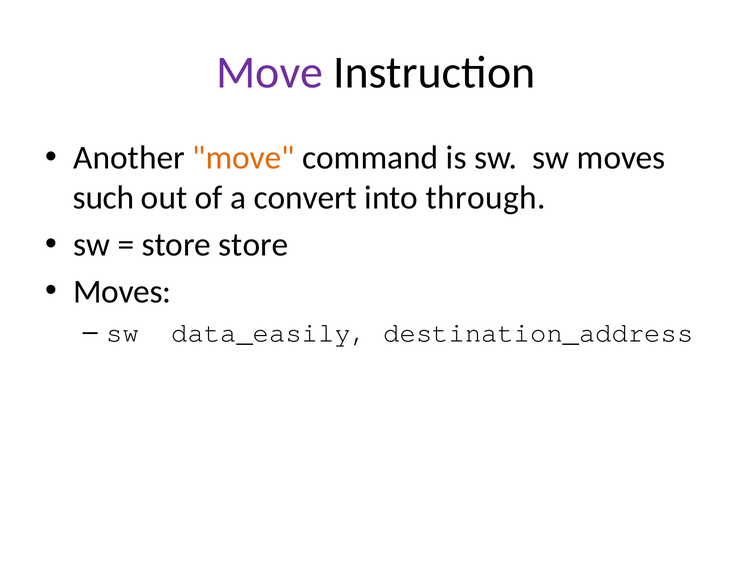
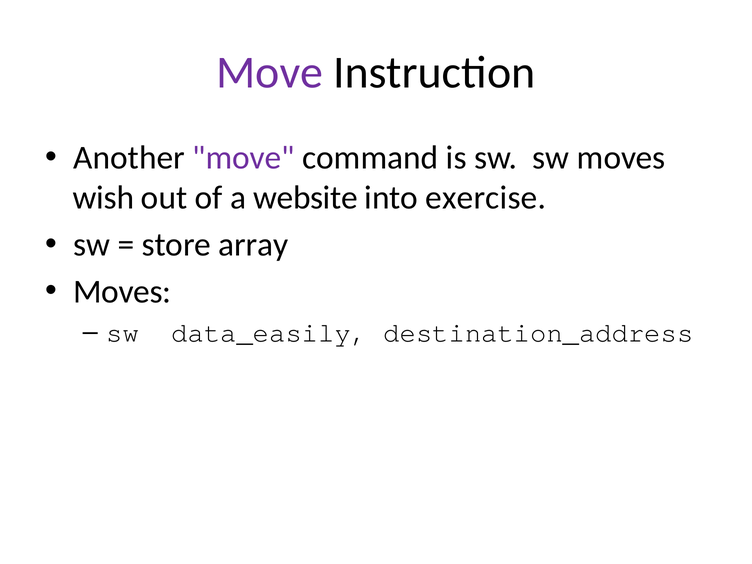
move at (244, 158) colour: orange -> purple
such: such -> wish
convert: convert -> website
through: through -> exercise
store store: store -> array
